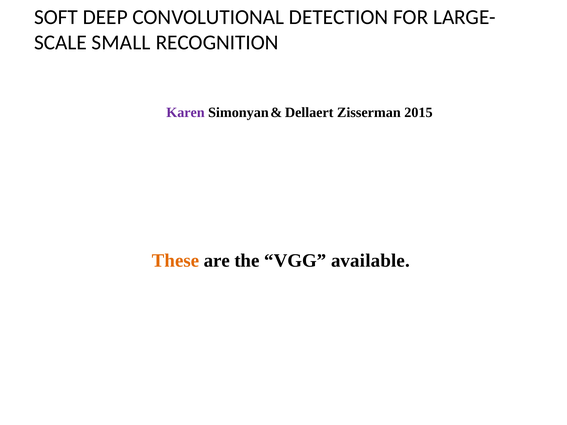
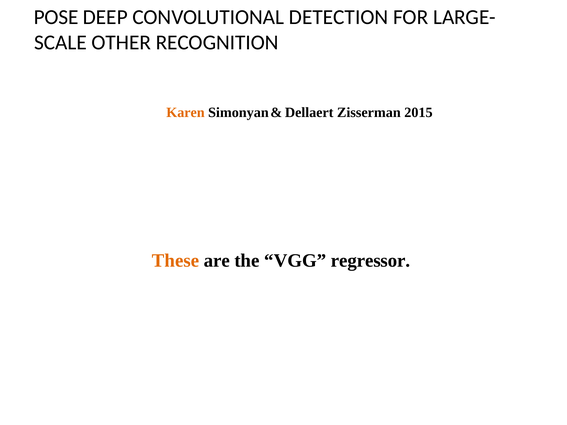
SOFT: SOFT -> POSE
SMALL: SMALL -> OTHER
Karen colour: purple -> orange
available: available -> regressor
